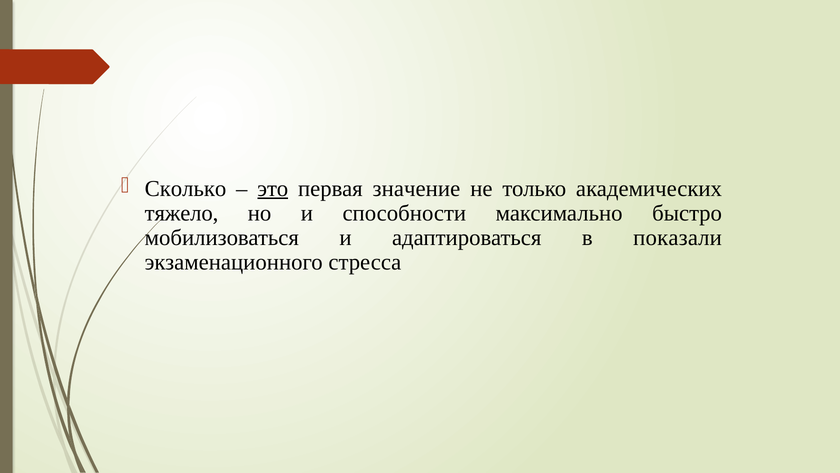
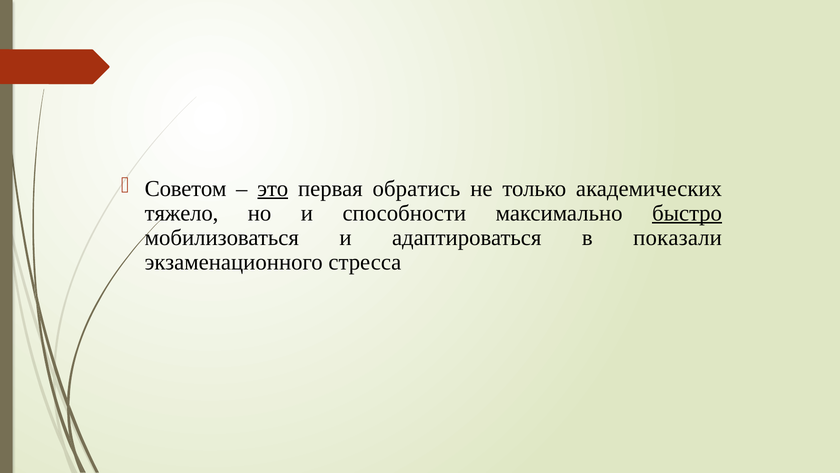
Сколько: Сколько -> Советом
значение: значение -> обратись
быстро underline: none -> present
